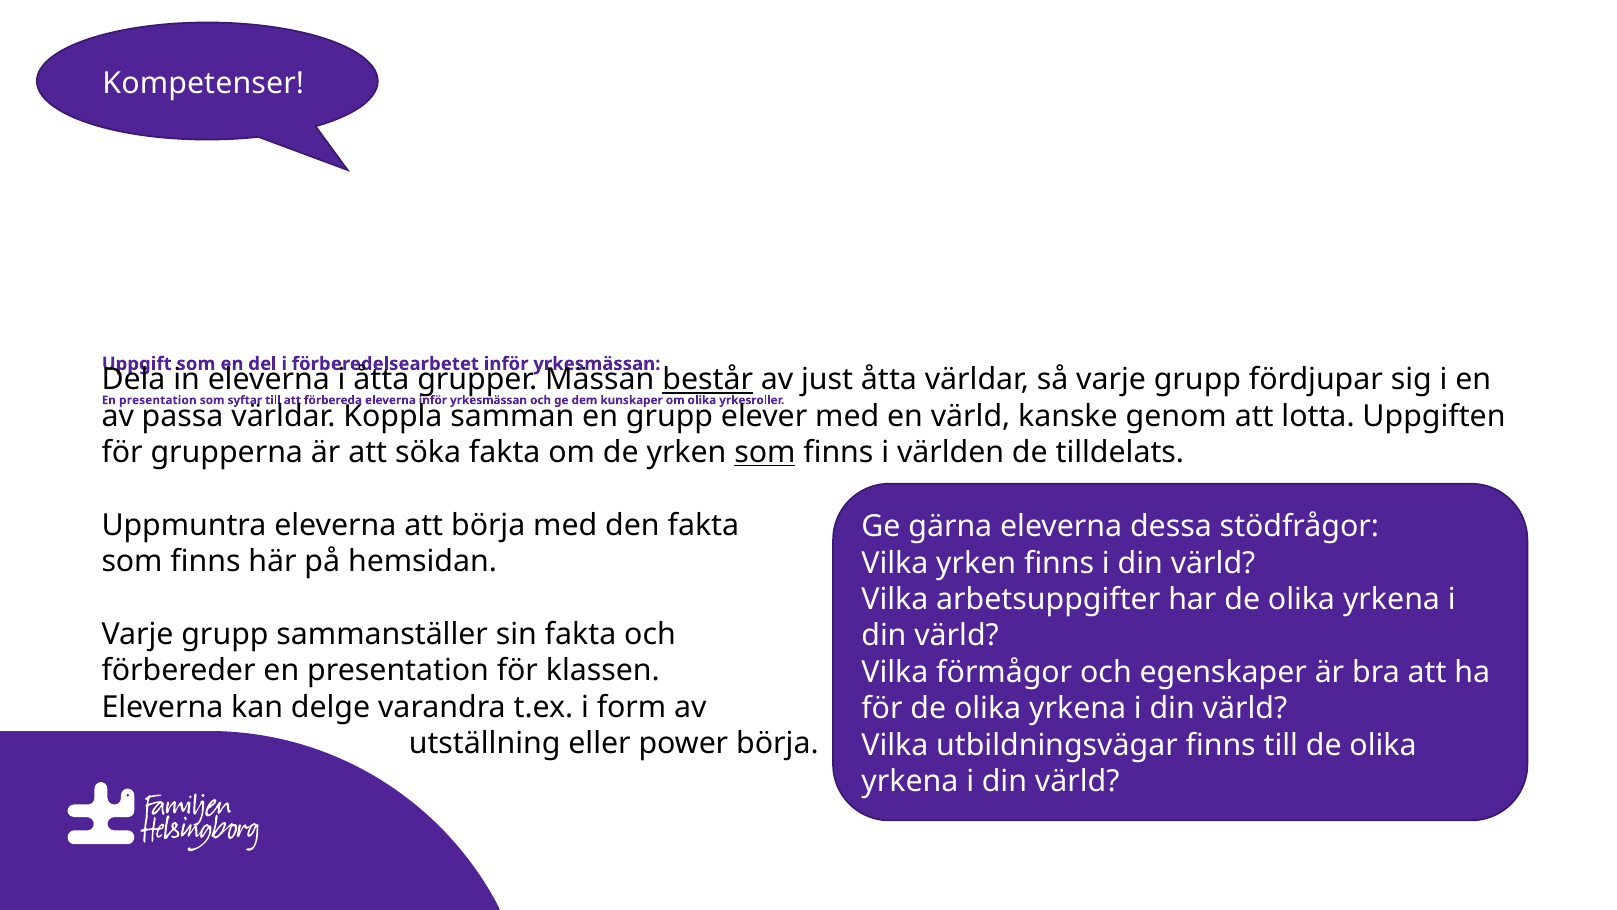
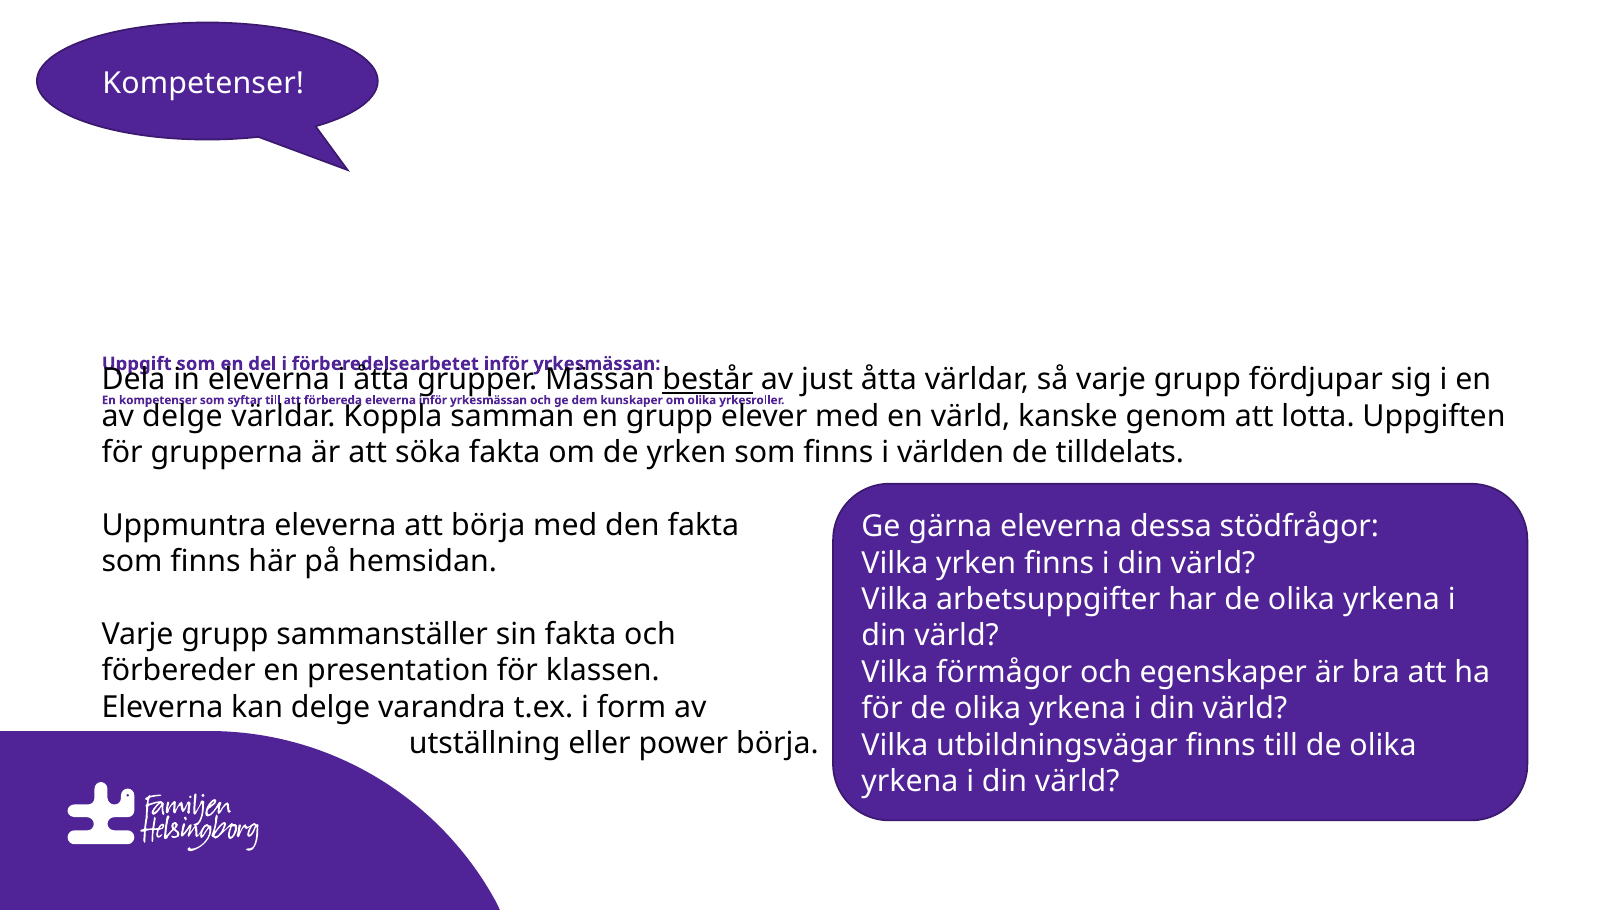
presentation at (158, 400): presentation -> kompetenser
av passa: passa -> delge
som at (765, 452) underline: present -> none
